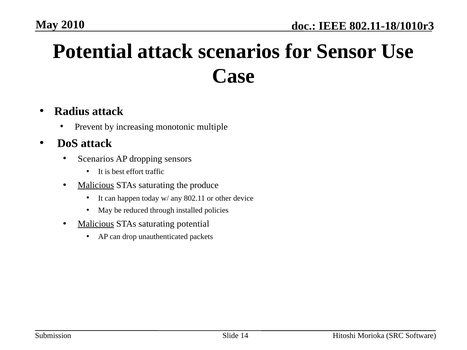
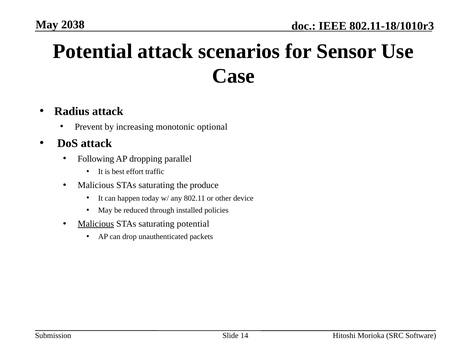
2010: 2010 -> 2038
multiple: multiple -> optional
Scenarios at (96, 159): Scenarios -> Following
sensors: sensors -> parallel
Malicious at (96, 185) underline: present -> none
